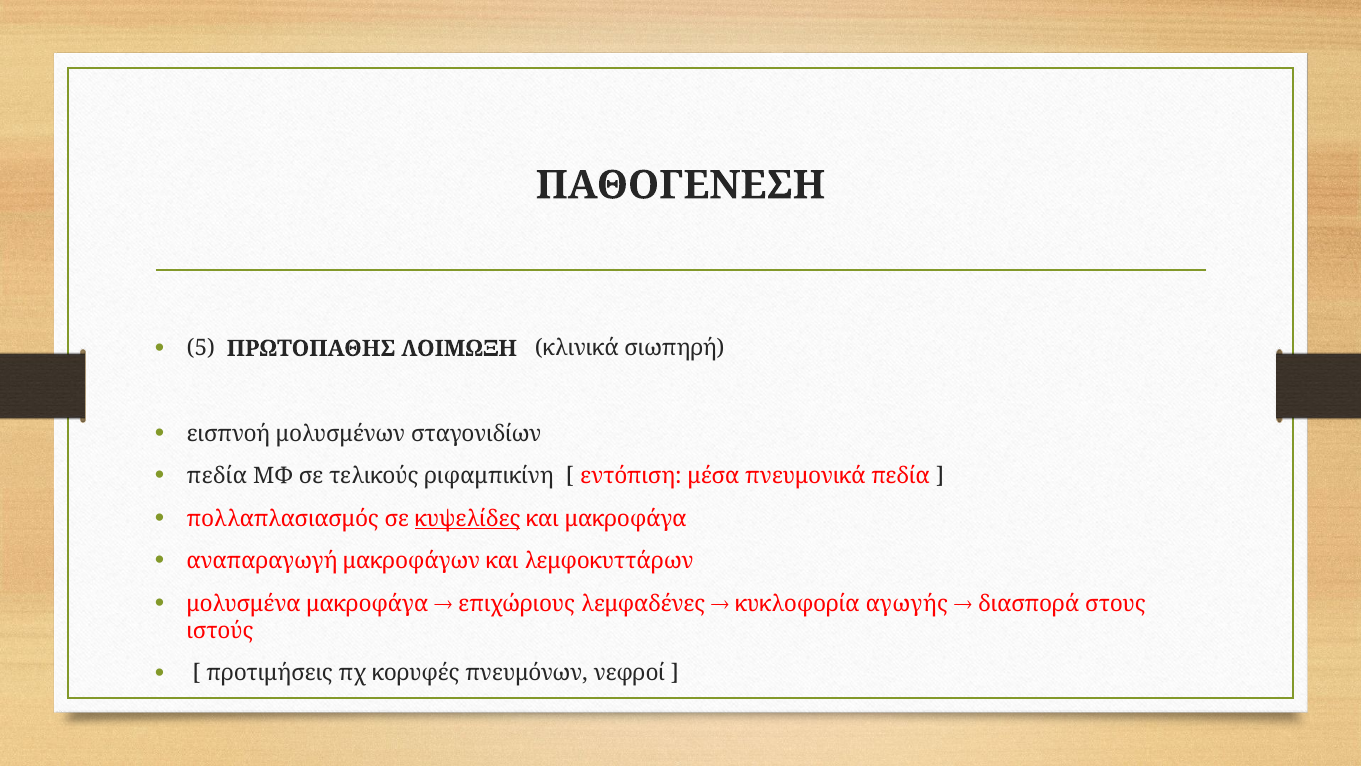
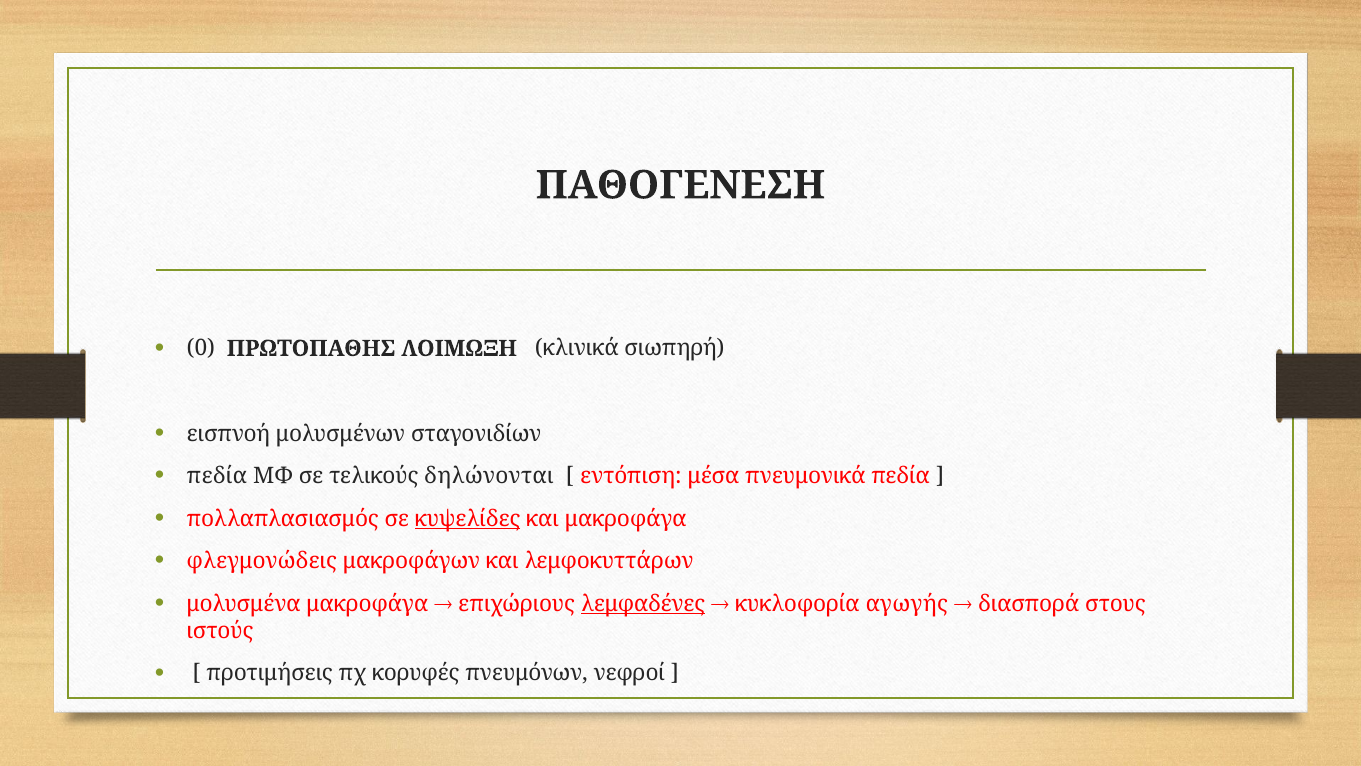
5: 5 -> 0
ριφαμπικίνη: ριφαμπικίνη -> δηλώνονται
αναπαραγωγή: αναπαραγωγή -> φλεγμονώδεις
λεμφαδένες underline: none -> present
